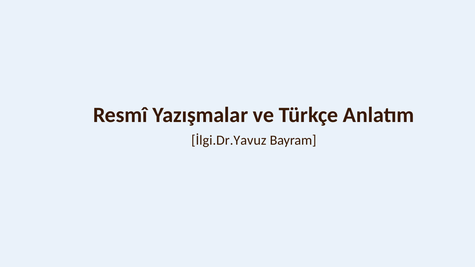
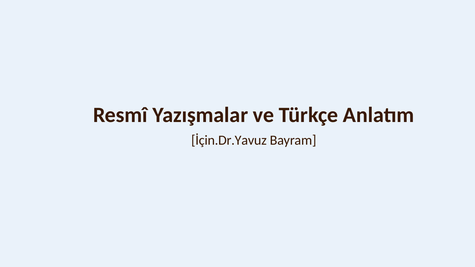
İlgi.Dr.Yavuz: İlgi.Dr.Yavuz -> İçin.Dr.Yavuz
